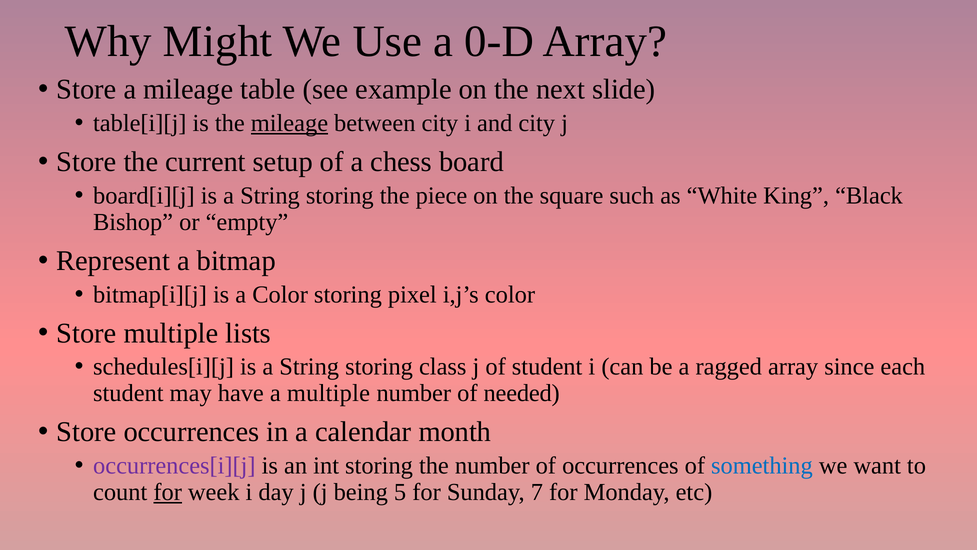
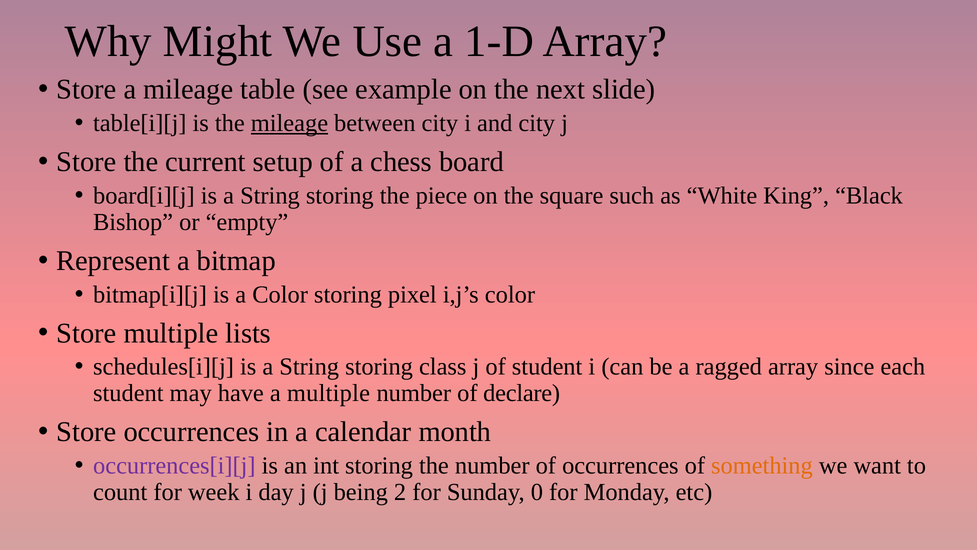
0-D: 0-D -> 1-D
needed: needed -> declare
something colour: blue -> orange
for at (168, 492) underline: present -> none
5: 5 -> 2
7: 7 -> 0
